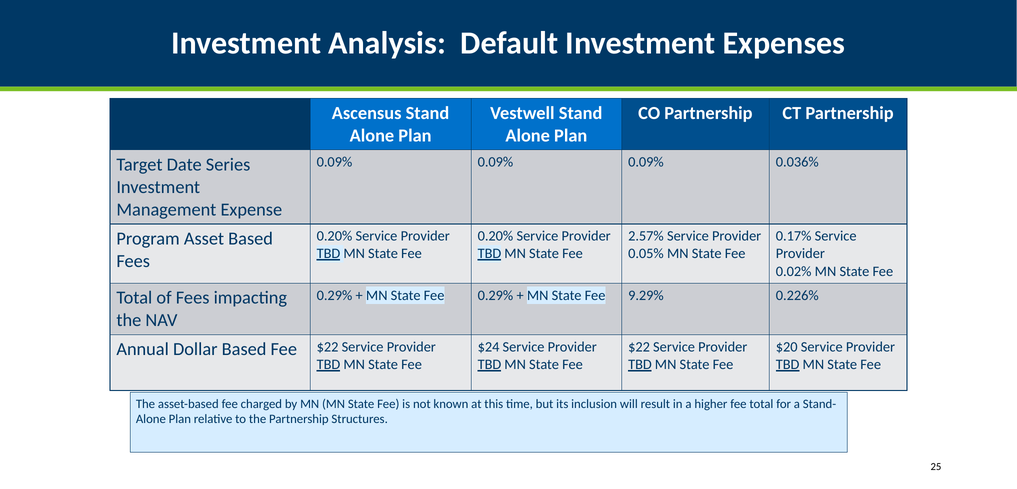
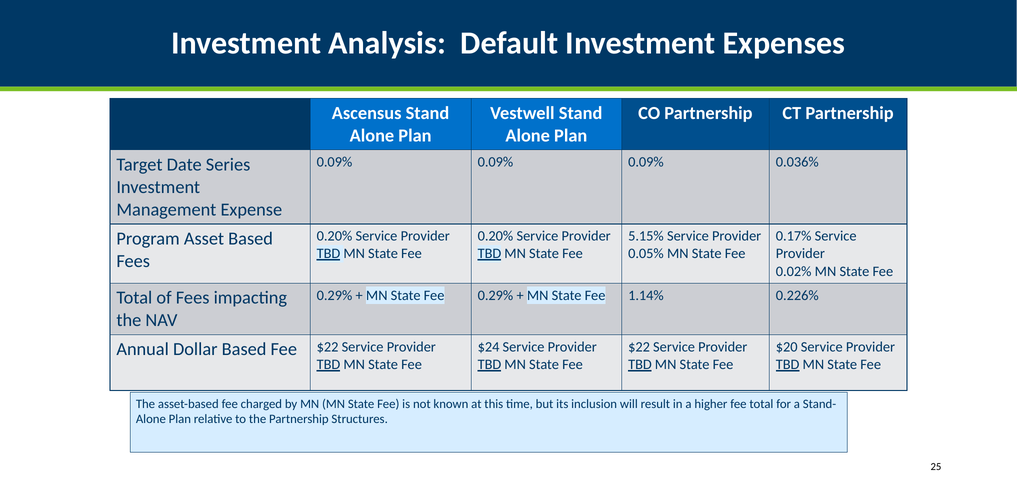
2.57%: 2.57% -> 5.15%
9.29%: 9.29% -> 1.14%
